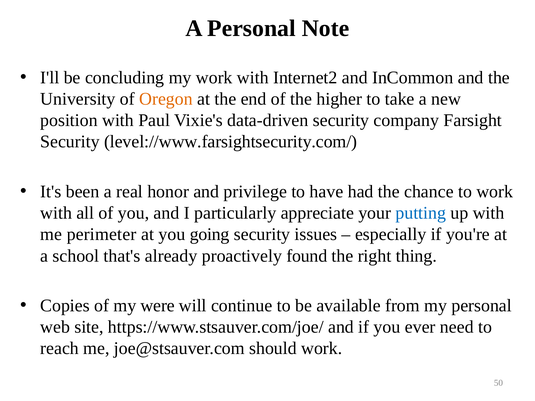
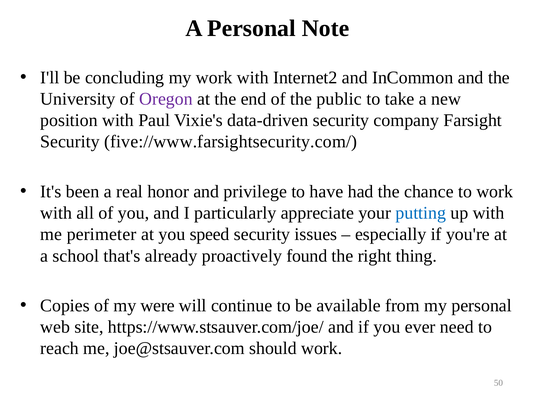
Oregon colour: orange -> purple
higher: higher -> public
level://www.farsightsecurity.com/: level://www.farsightsecurity.com/ -> five://www.farsightsecurity.com/
going: going -> speed
